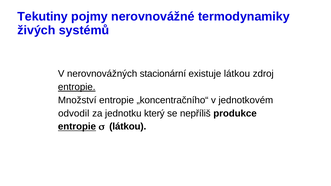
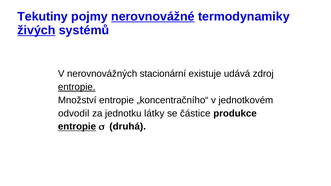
nerovnovážné underline: none -> present
živých underline: none -> present
existuje látkou: látkou -> udává
který: který -> látky
nepříliš: nepříliš -> částice
s látkou: látkou -> druhá
